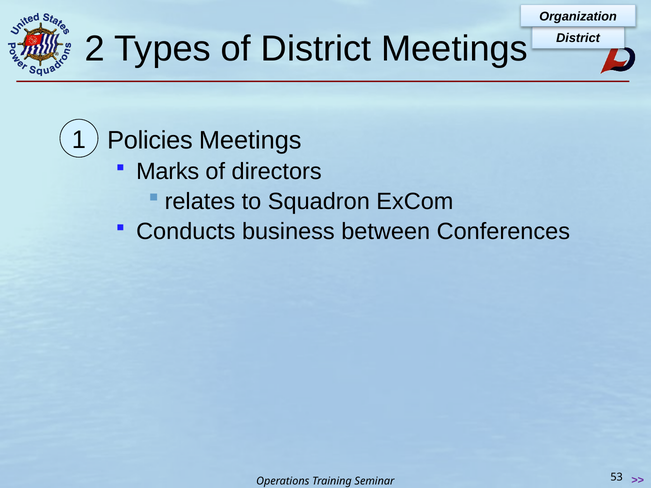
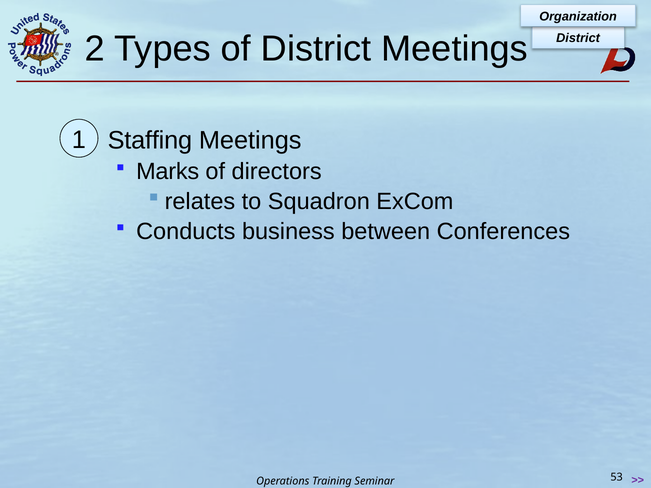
Policies: Policies -> Staffing
